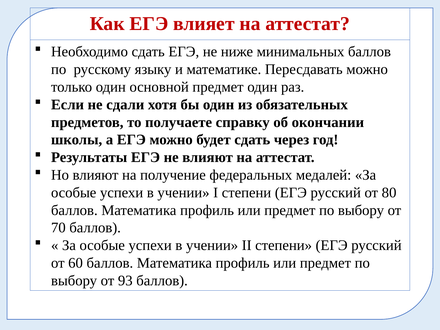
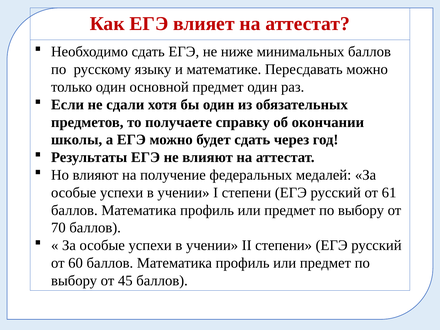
80: 80 -> 61
93: 93 -> 45
